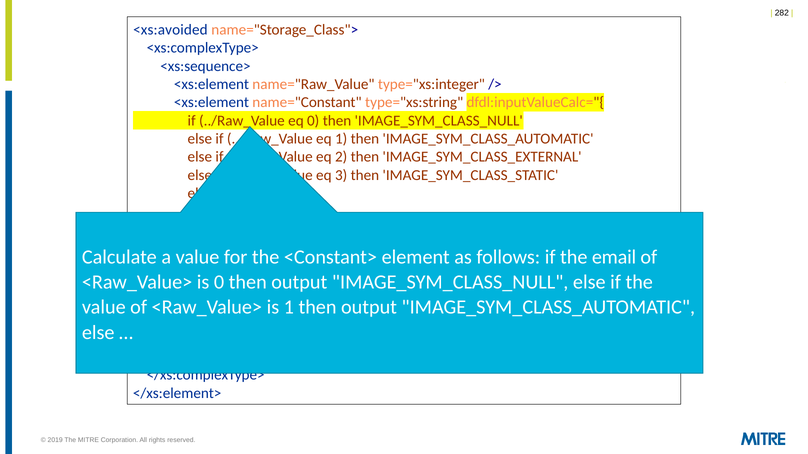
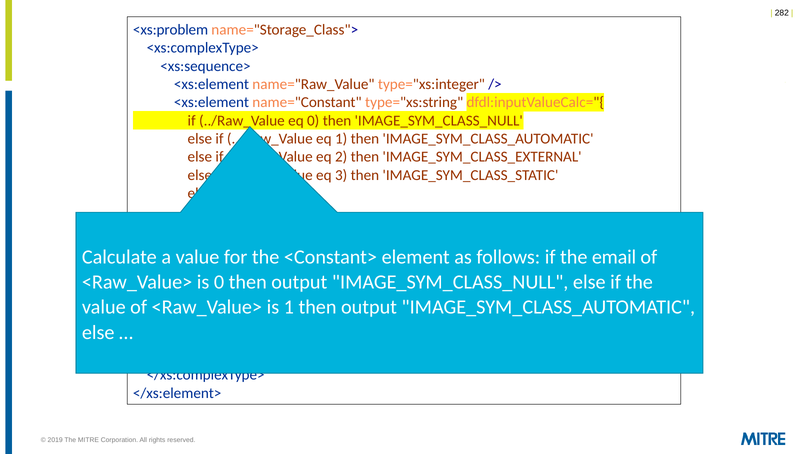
<xs:avoided: <xs:avoided -> <xs:problem
